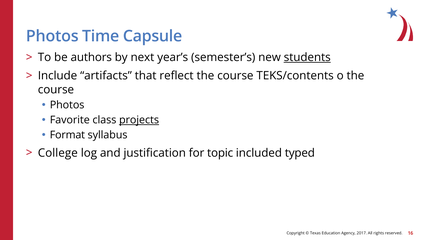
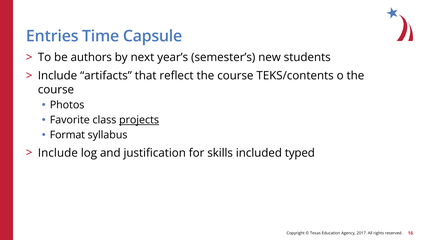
Photos at (52, 36): Photos -> Entries
students underline: present -> none
College at (58, 153): College -> Include
topic: topic -> skills
